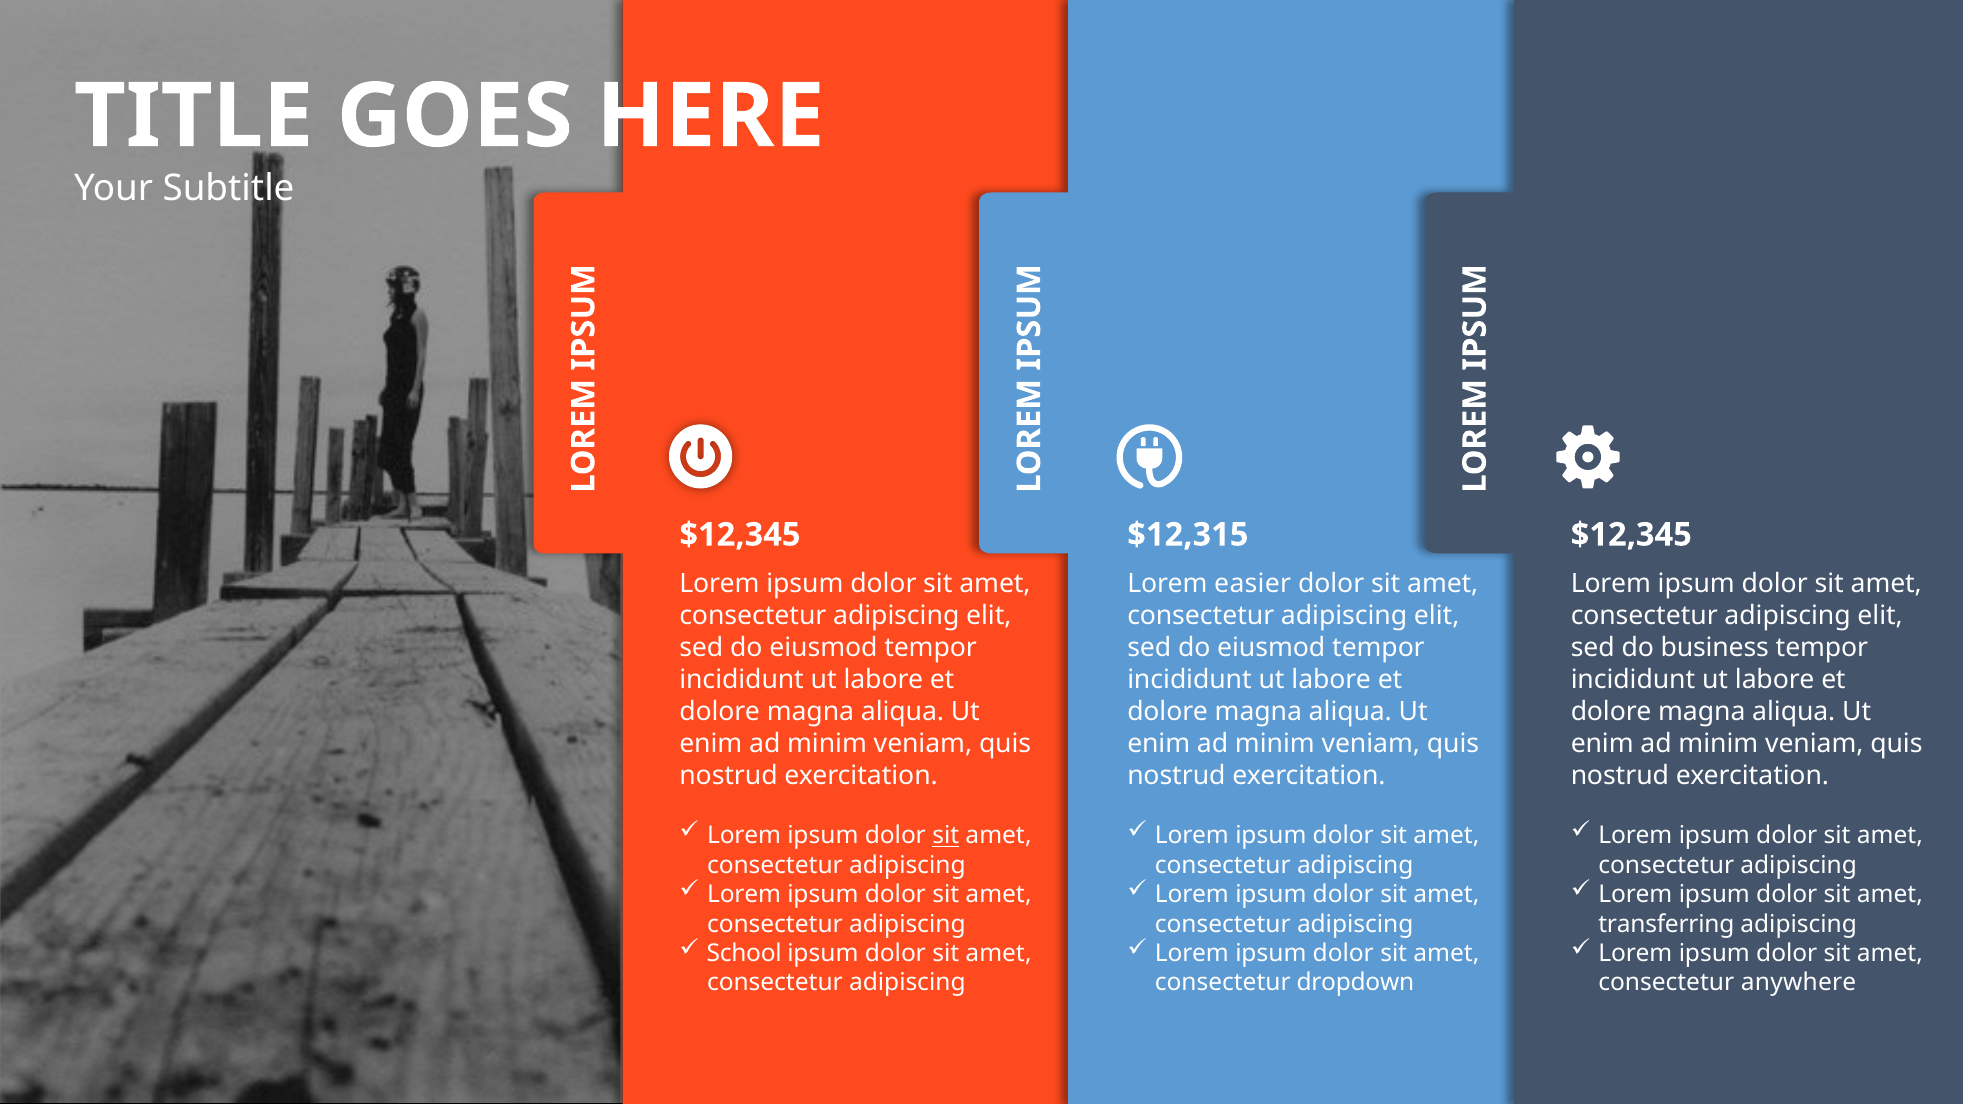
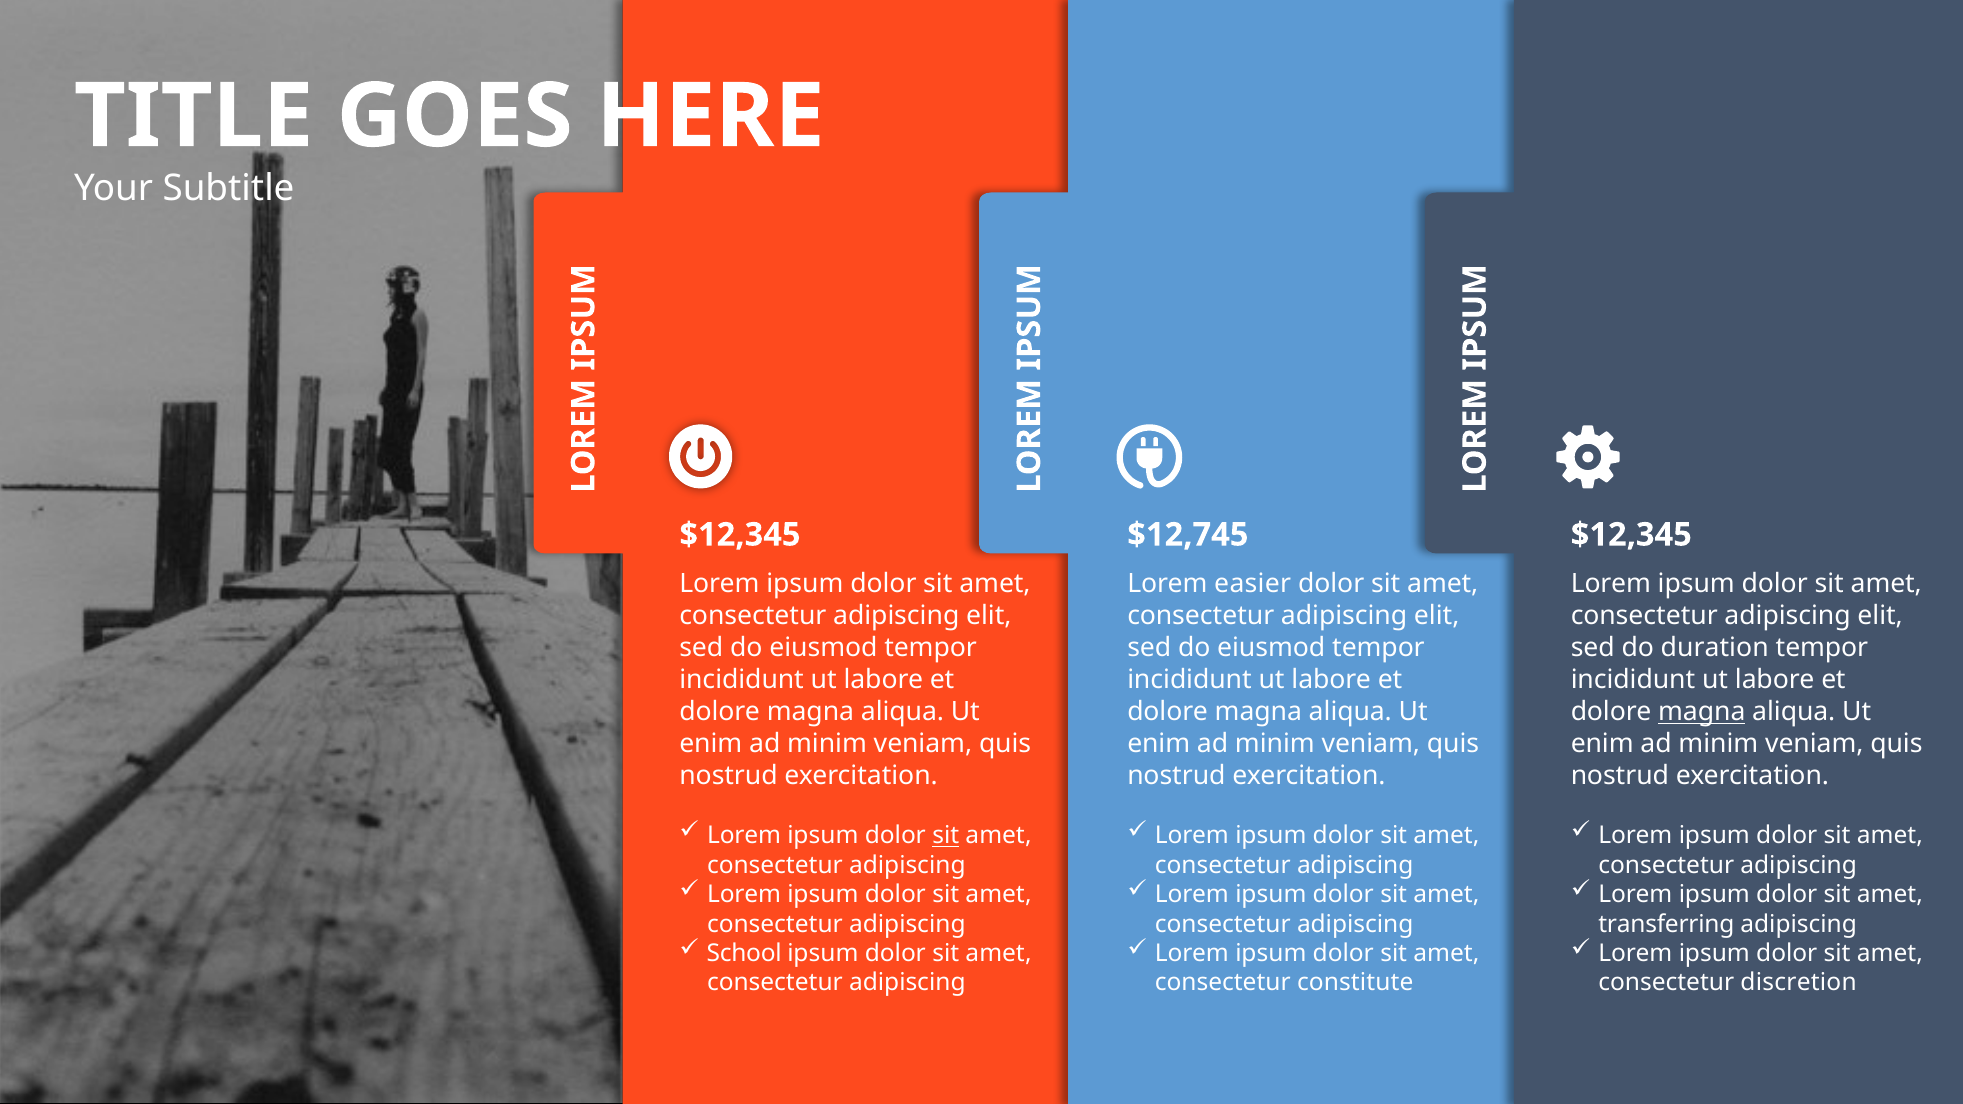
$12,315: $12,315 -> $12,745
business: business -> duration
magna at (1702, 712) underline: none -> present
dropdown: dropdown -> constitute
anywhere: anywhere -> discretion
